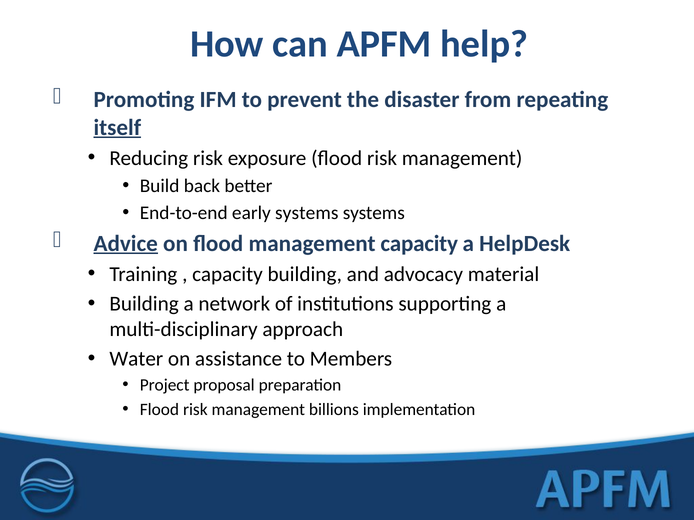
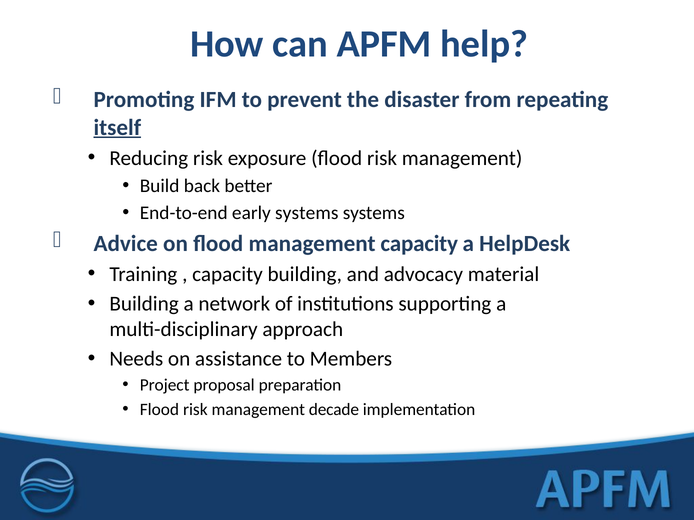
Advice underline: present -> none
Water: Water -> Needs
billions: billions -> decade
